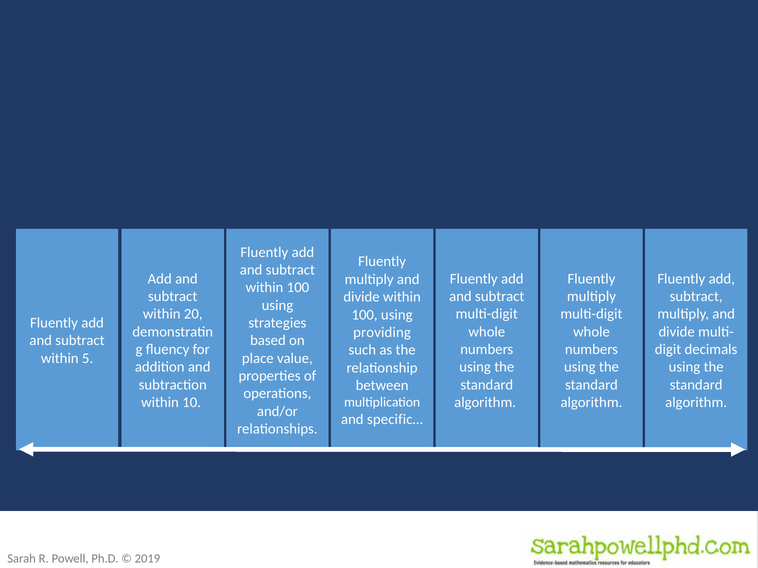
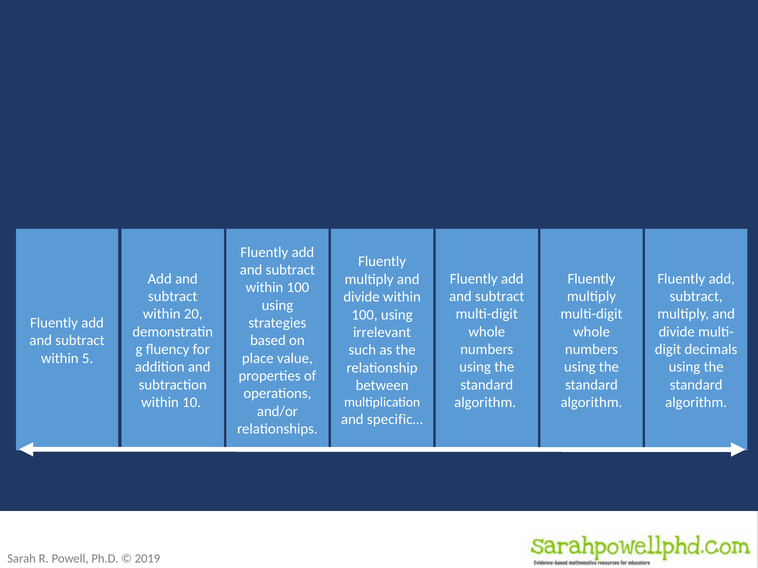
providing: providing -> irrelevant
